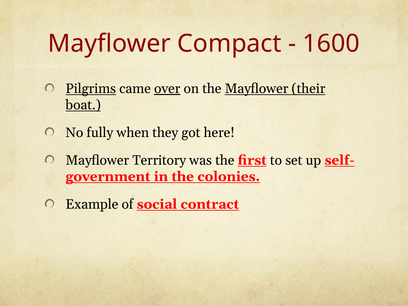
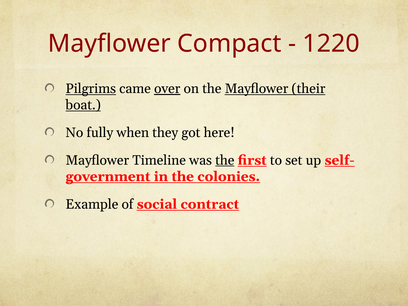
1600: 1600 -> 1220
Territory: Territory -> Timeline
the at (225, 160) underline: none -> present
